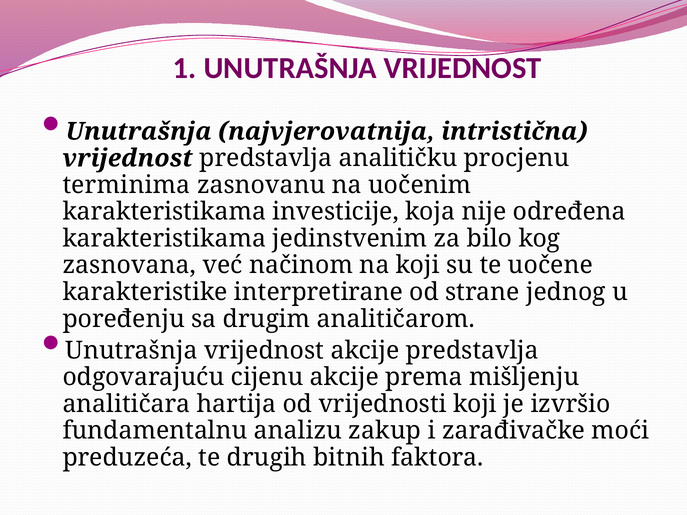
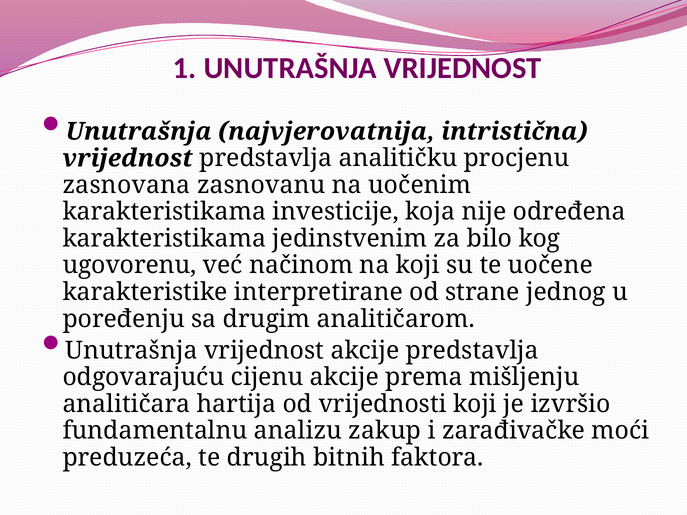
terminima: terminima -> zasnovana
zasnovana: zasnovana -> ugovorenu
